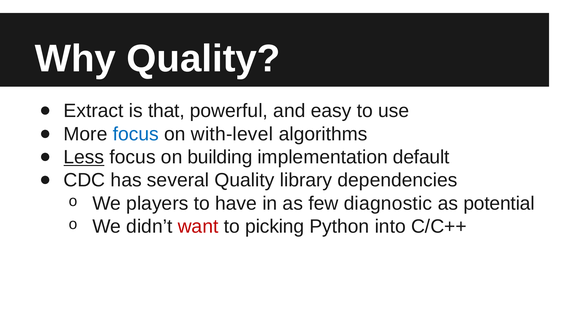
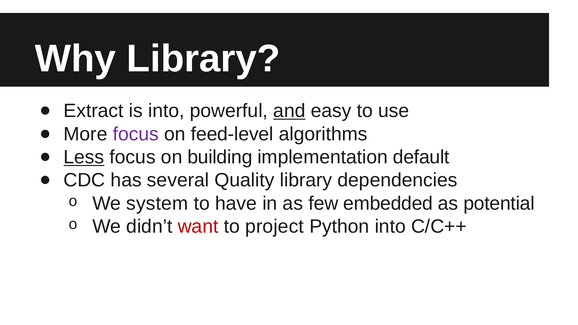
Why Quality: Quality -> Library
is that: that -> into
and underline: none -> present
focus at (136, 134) colour: blue -> purple
with-level: with-level -> feed-level
players: players -> system
diagnostic: diagnostic -> embedded
picking: picking -> project
